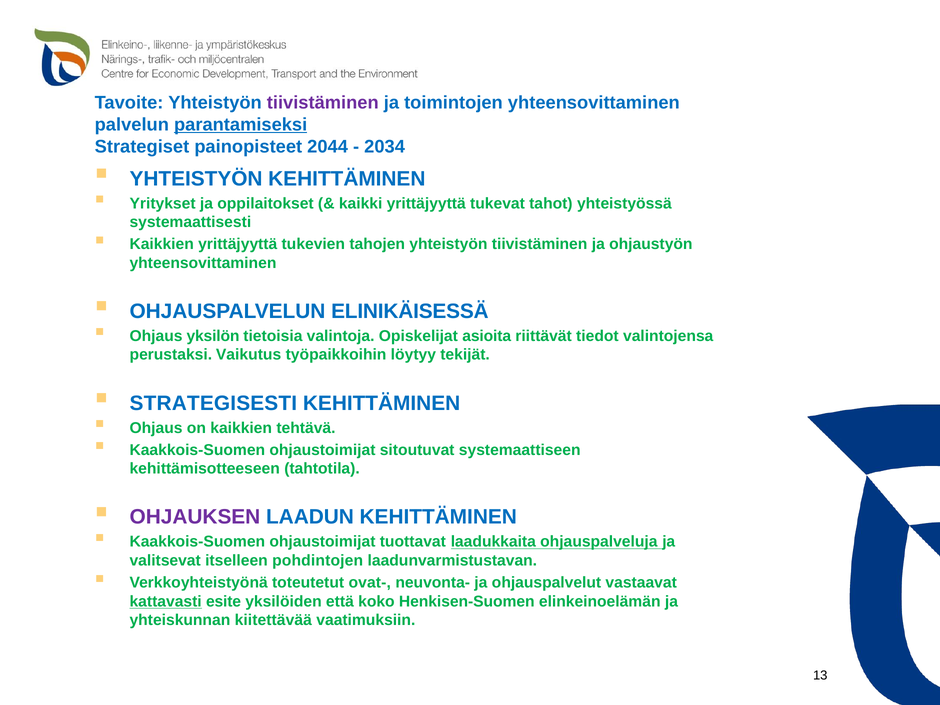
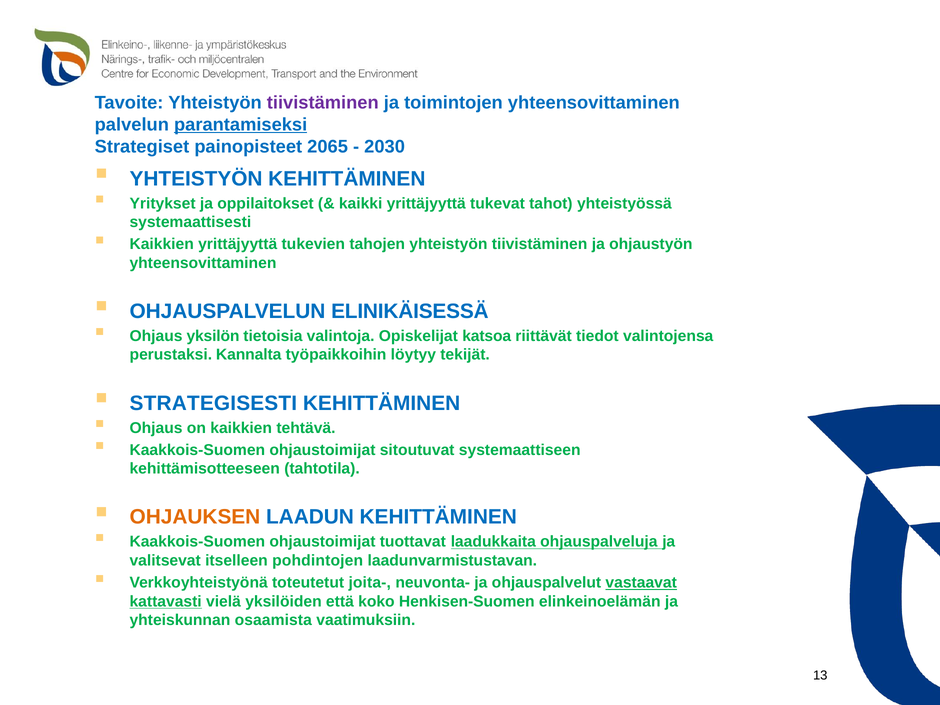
2044: 2044 -> 2065
2034: 2034 -> 2030
asioita: asioita -> katsoa
Vaikutus: Vaikutus -> Kannalta
OHJAUKSEN colour: purple -> orange
ovat-: ovat- -> joita-
vastaavat underline: none -> present
esite: esite -> vielä
kiitettävää: kiitettävää -> osaamista
